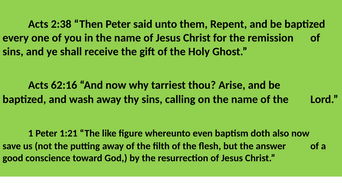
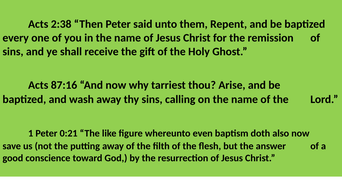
62:16: 62:16 -> 87:16
1:21: 1:21 -> 0:21
